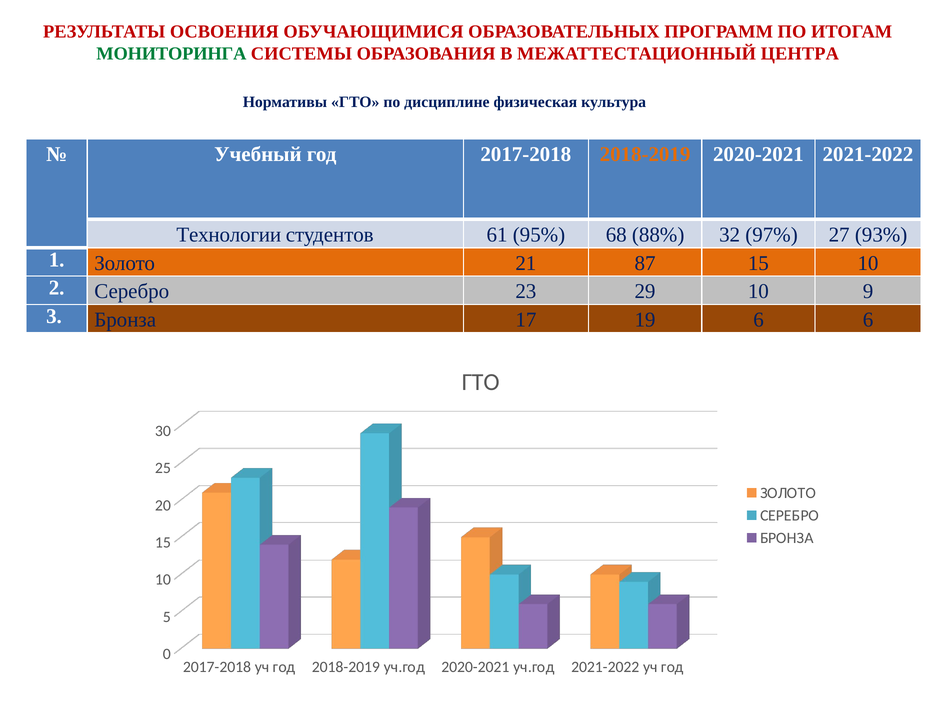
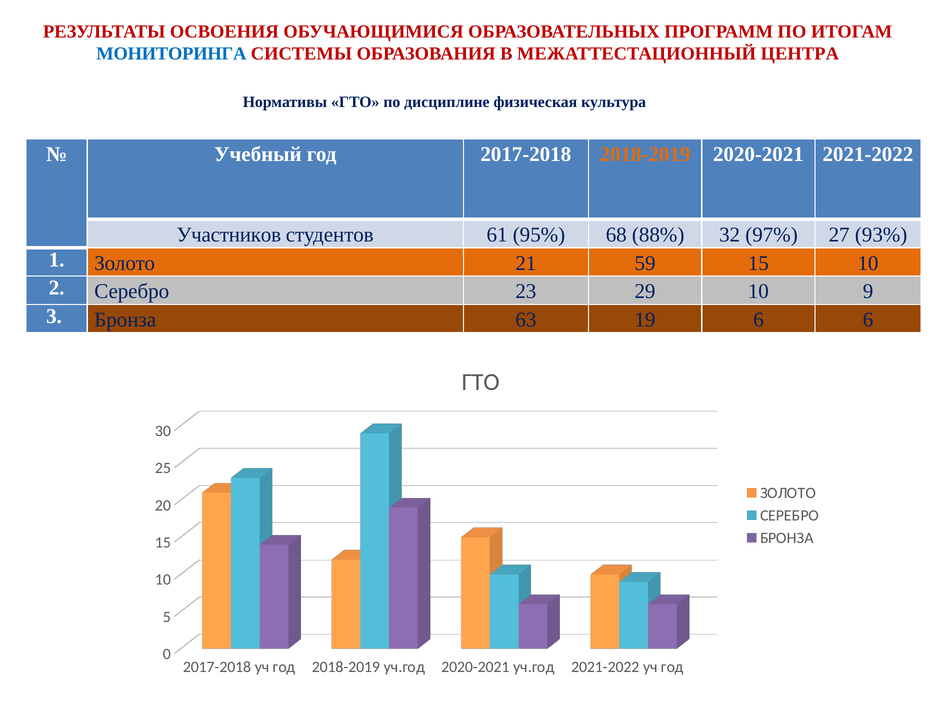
МОНИТОРИНГА colour: green -> blue
Технологии: Технологии -> Участников
87: 87 -> 59
17: 17 -> 63
